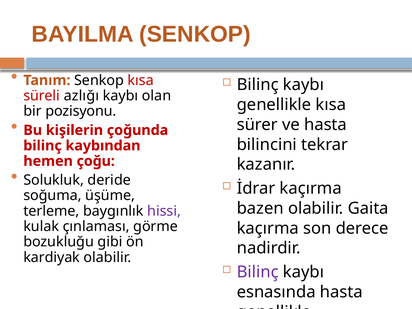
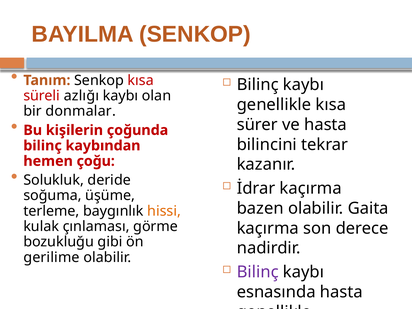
pozisyonu: pozisyonu -> donmalar
hissi colour: purple -> orange
kardiyak: kardiyak -> gerilime
